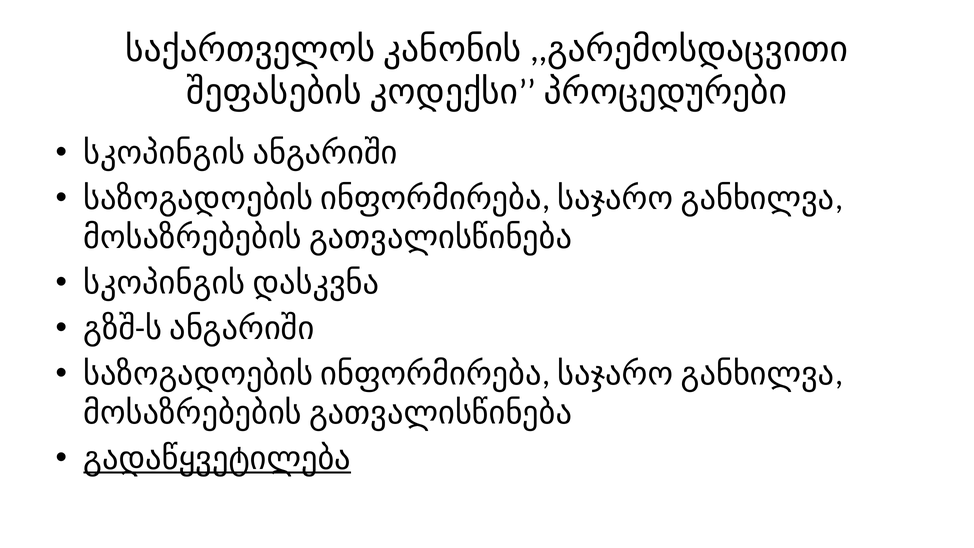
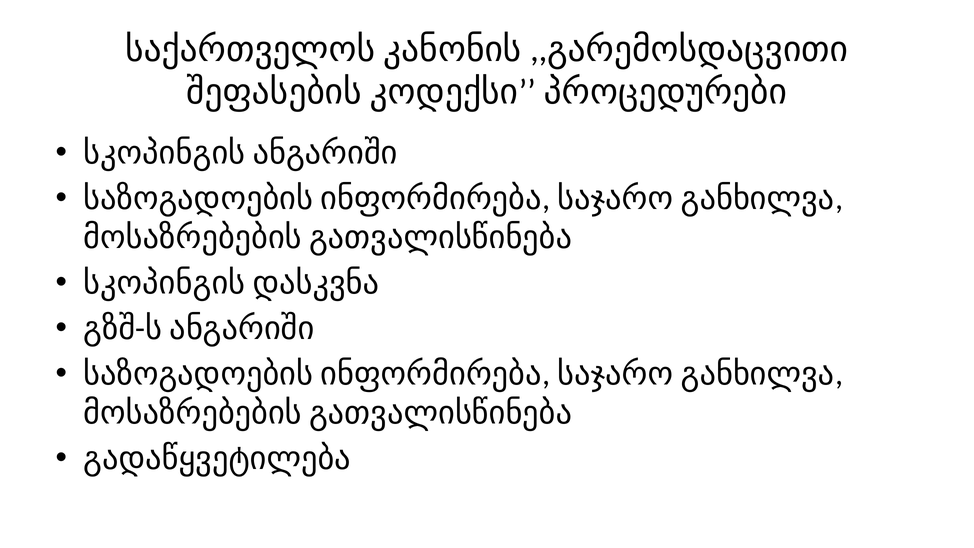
გადაწყვეტილება underline: present -> none
